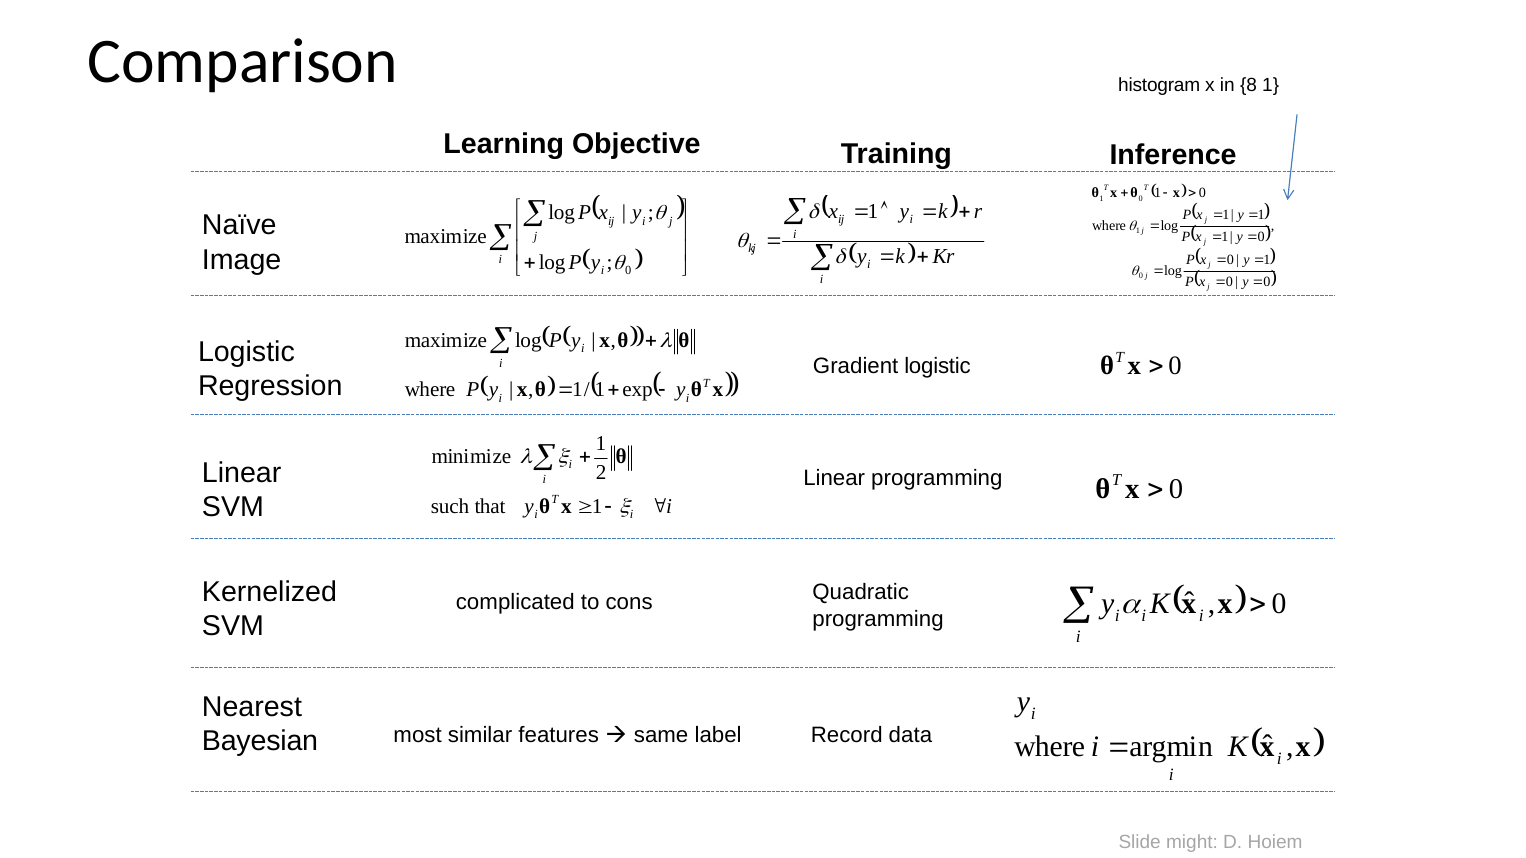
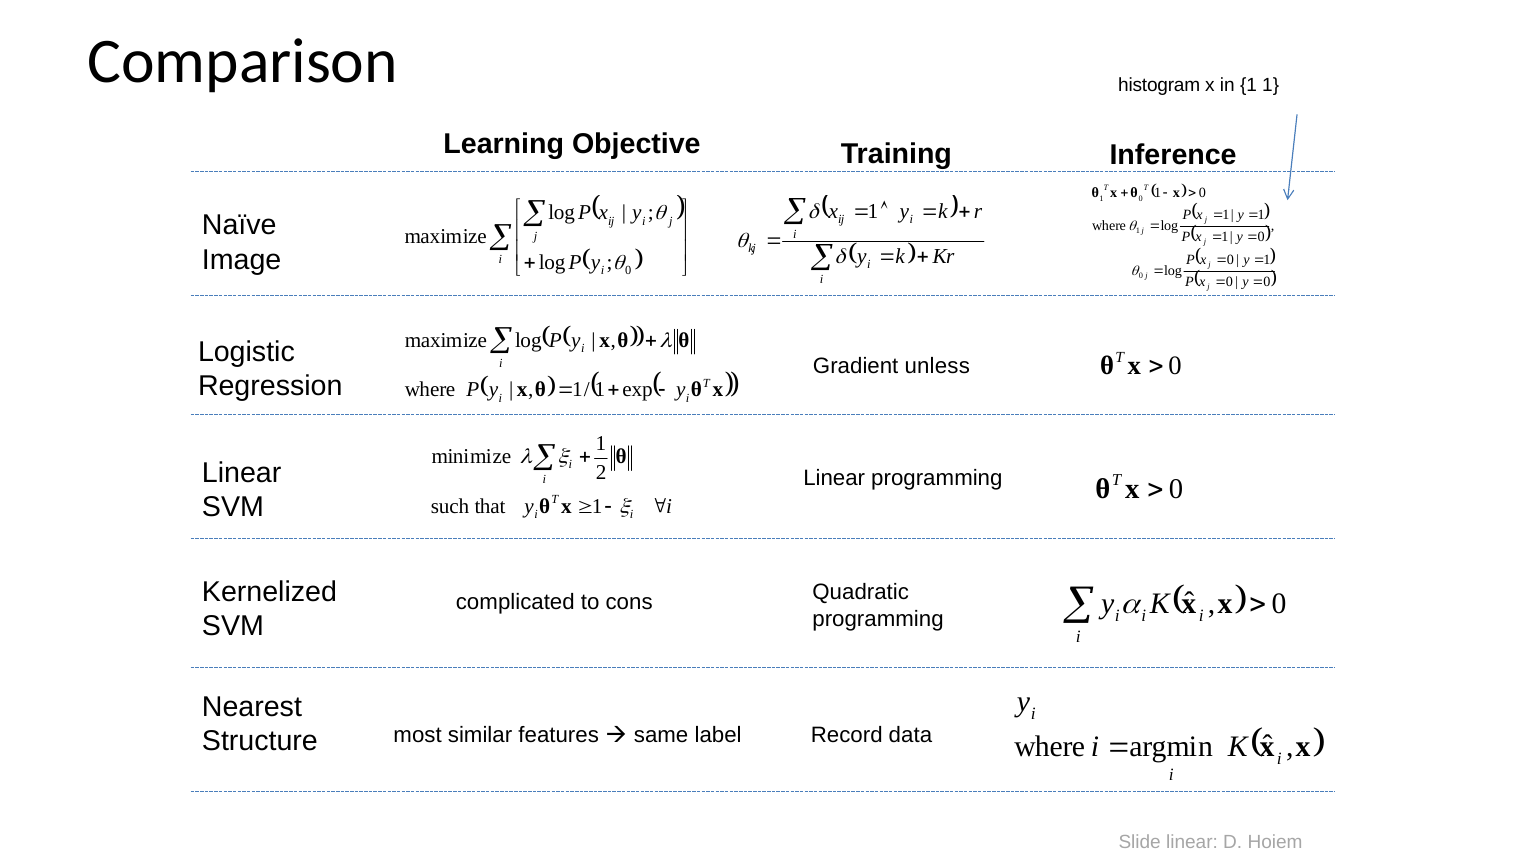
in 8: 8 -> 1
Gradient logistic: logistic -> unless
Bayesian: Bayesian -> Structure
Slide might: might -> linear
